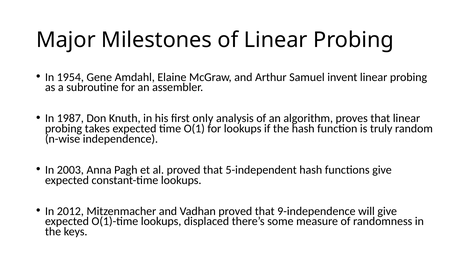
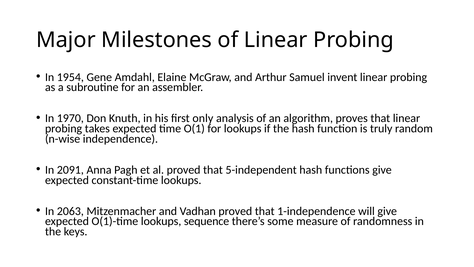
1987: 1987 -> 1970
2003: 2003 -> 2091
2012: 2012 -> 2063
9-independence: 9-independence -> 1-independence
displaced: displaced -> sequence
